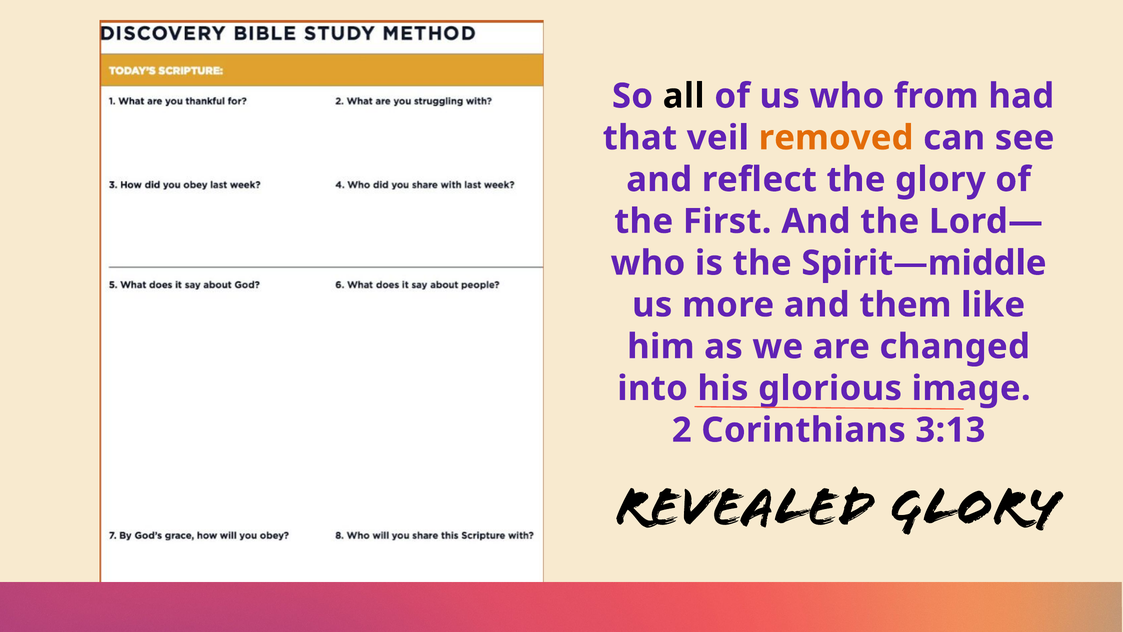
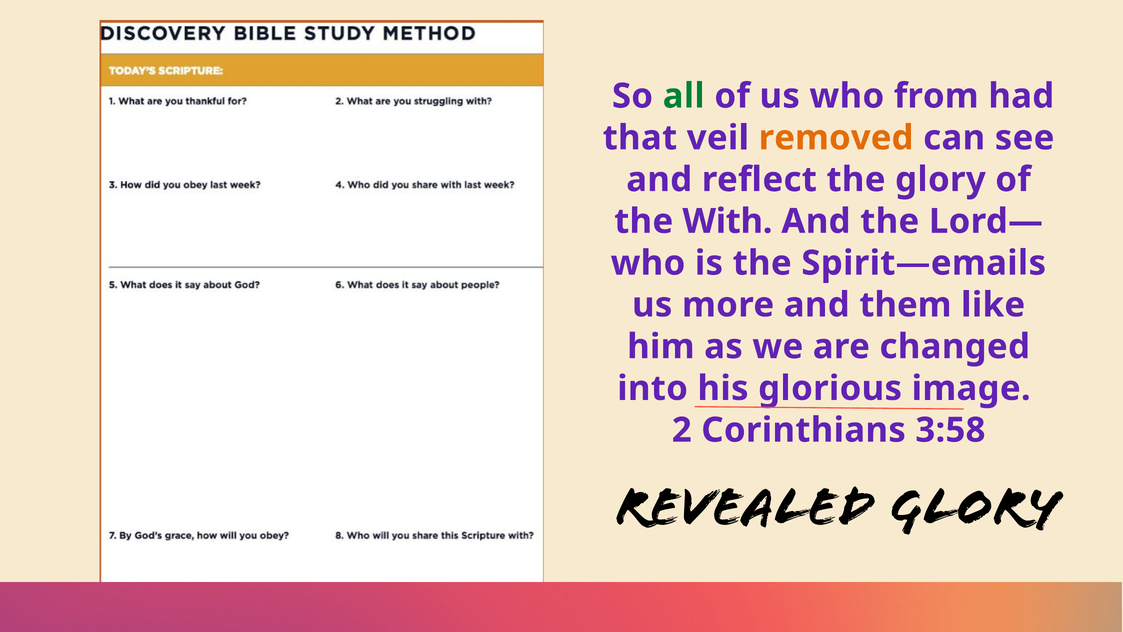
all colour: black -> green
First: First -> With
Spirit—middle: Spirit—middle -> Spirit—emails
3:13: 3:13 -> 3:58
